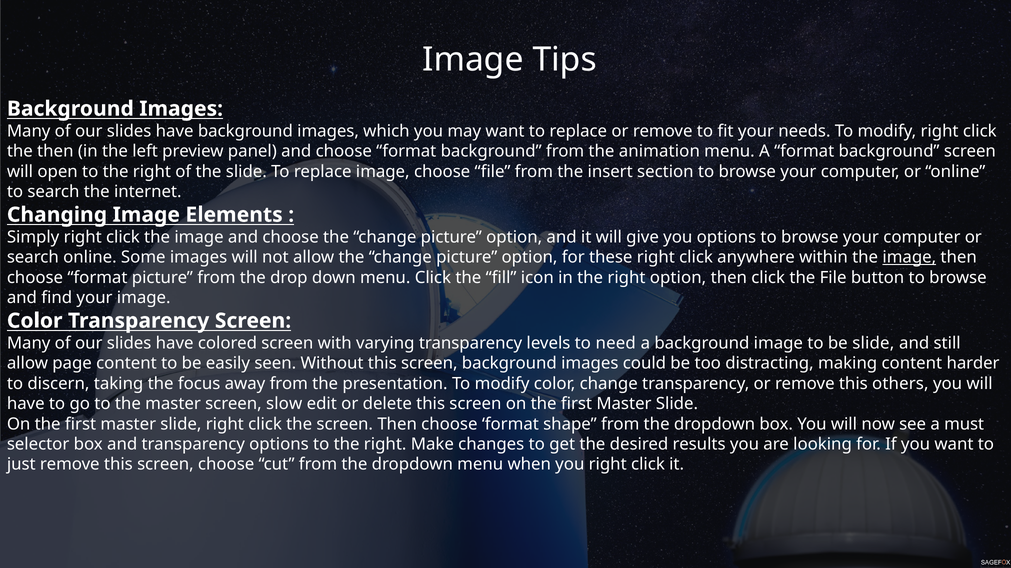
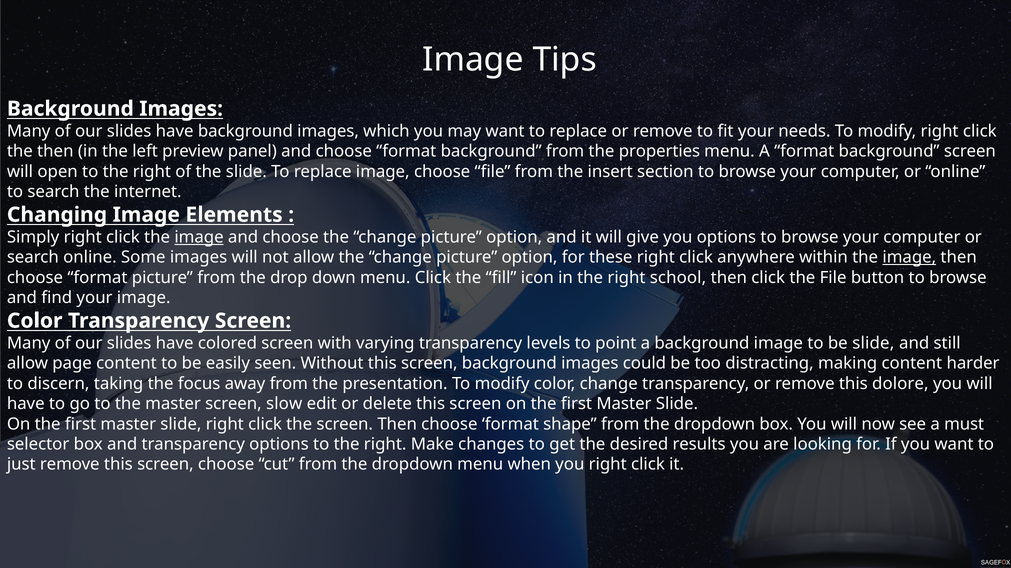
animation: animation -> properties
image at (199, 237) underline: none -> present
right option: option -> school
need: need -> point
others: others -> dolore
